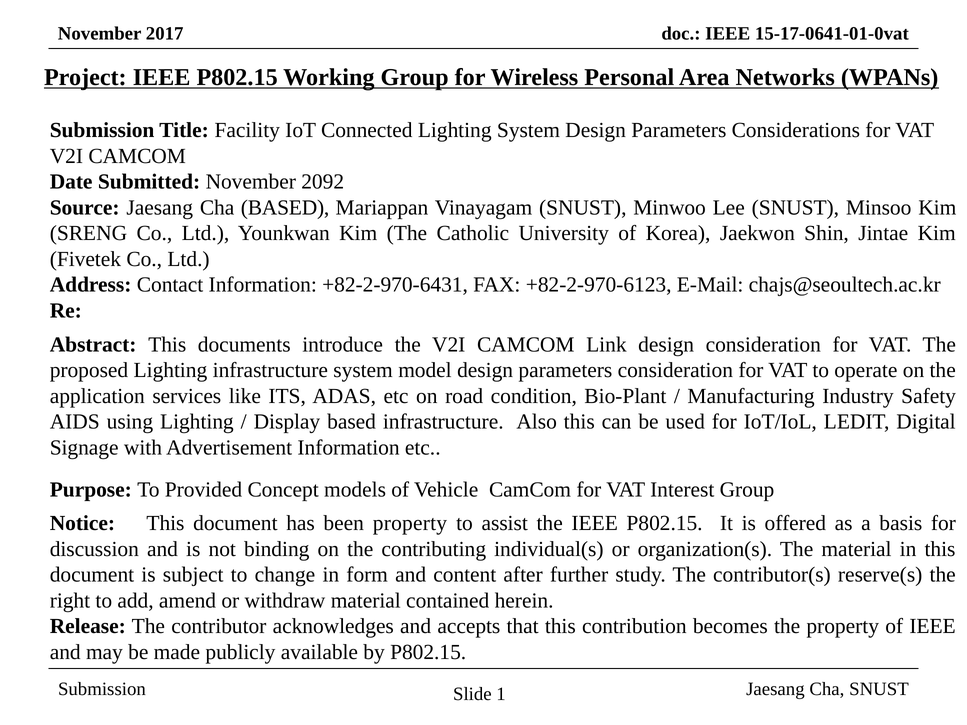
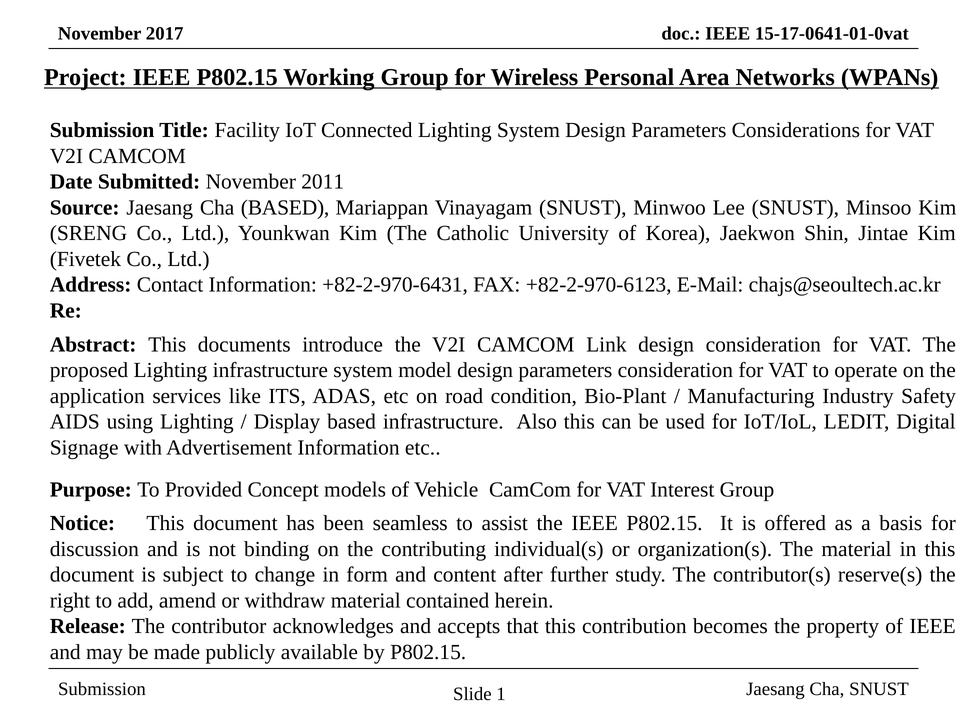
2092: 2092 -> 2011
been property: property -> seamless
